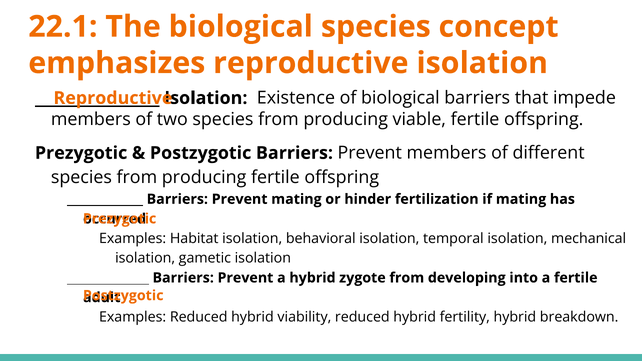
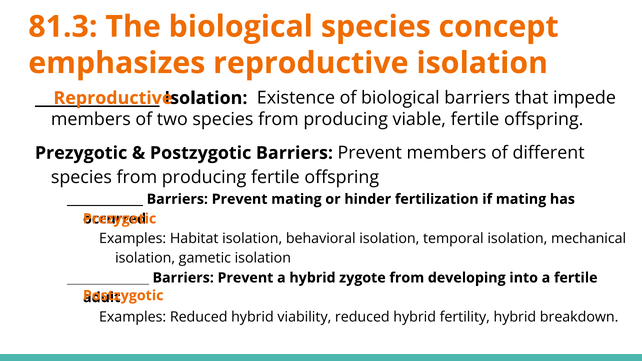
22.1: 22.1 -> 81.3
